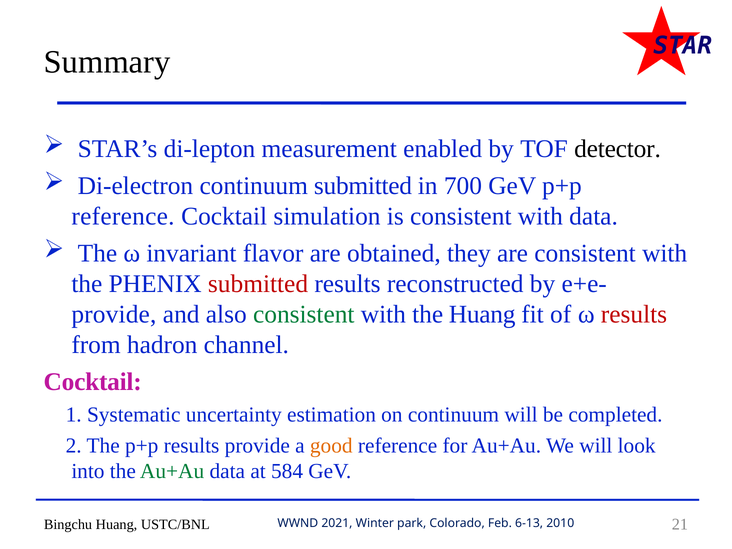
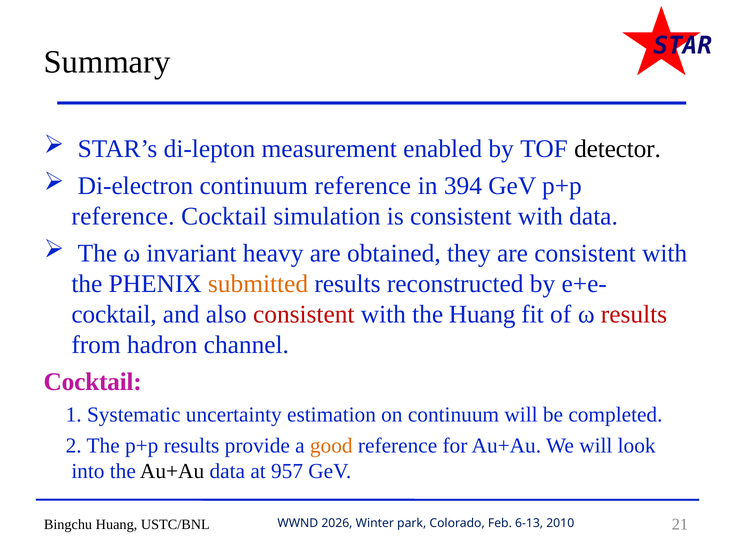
continuum submitted: submitted -> reference
700: 700 -> 394
flavor: flavor -> heavy
submitted at (258, 284) colour: red -> orange
provide at (114, 314): provide -> cocktail
consistent at (304, 314) colour: green -> red
Au+Au at (172, 471) colour: green -> black
584: 584 -> 957
2021: 2021 -> 2026
